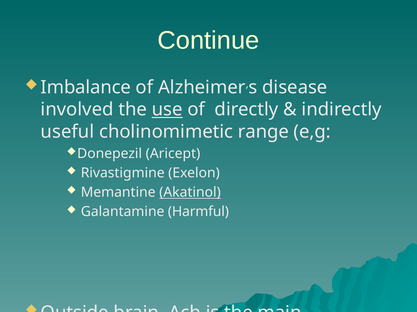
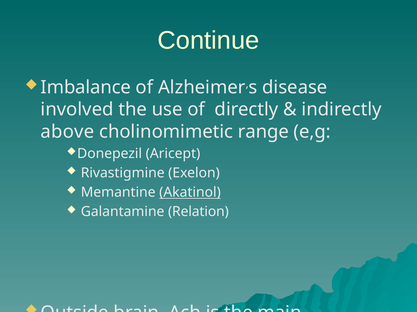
use underline: present -> none
useful: useful -> above
Harmful: Harmful -> Relation
